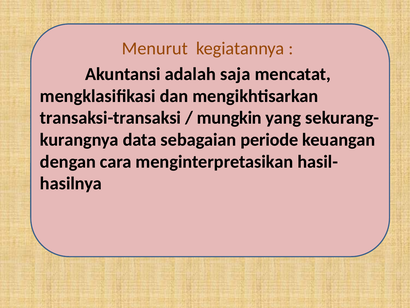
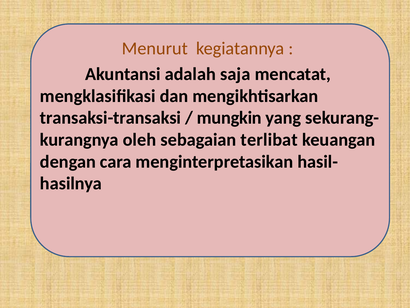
data: data -> oleh
periode: periode -> terlibat
